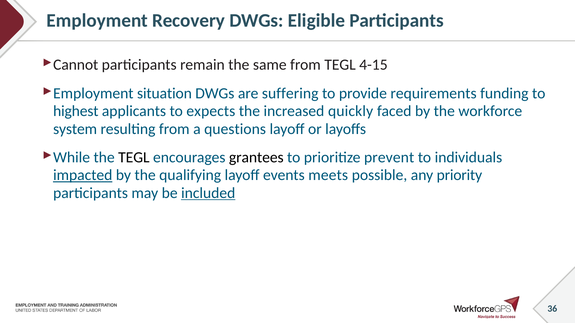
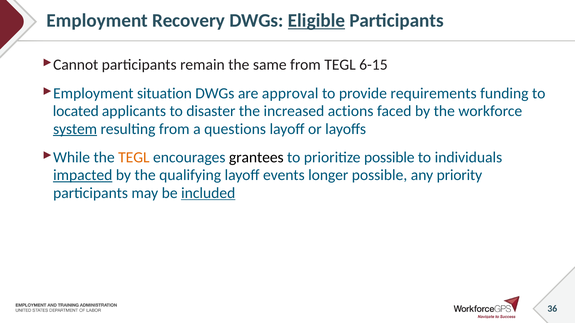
Eligible underline: none -> present
4-15: 4-15 -> 6-15
suffering: suffering -> approval
highest: highest -> located
expects: expects -> disaster
quickly: quickly -> actions
system underline: none -> present
TEGL at (134, 158) colour: black -> orange
prioritize prevent: prevent -> possible
meets: meets -> longer
